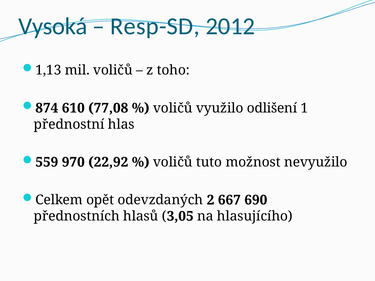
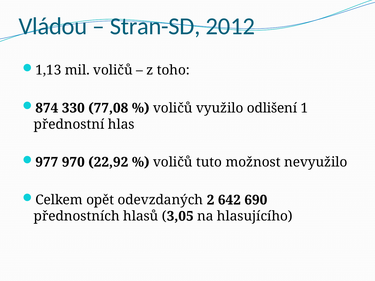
Vysoká: Vysoká -> Vládou
Resp-SD: Resp-SD -> Stran-SD
610: 610 -> 330
559: 559 -> 977
667: 667 -> 642
